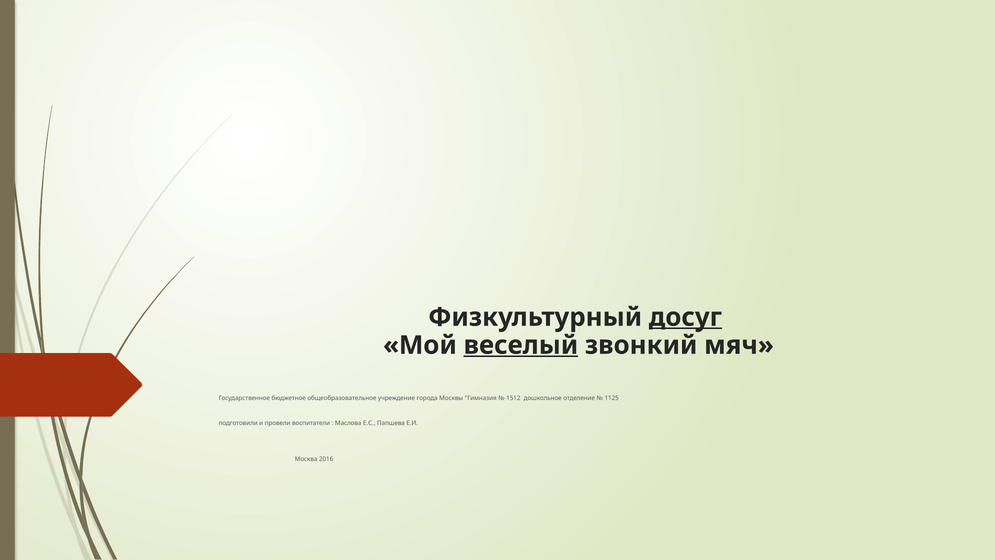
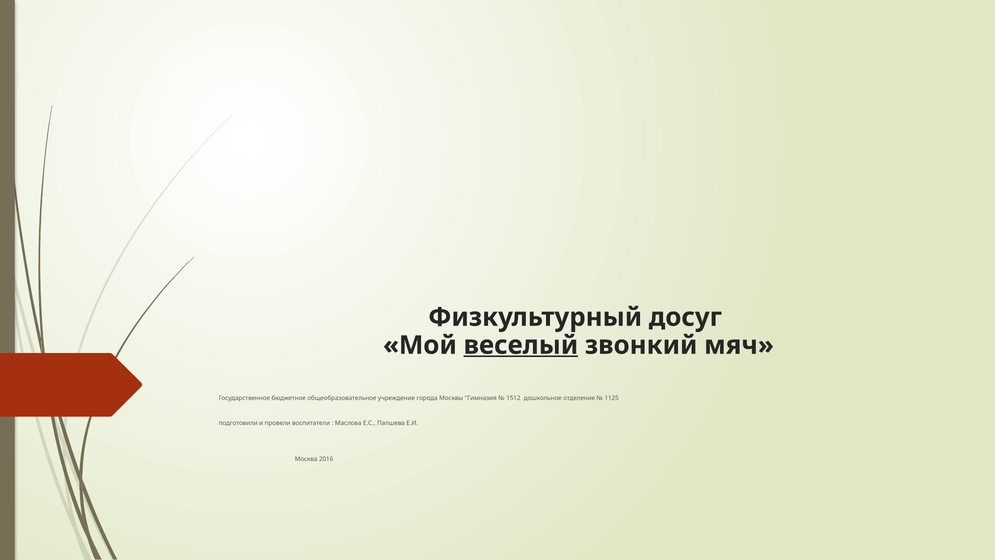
досуг underline: present -> none
